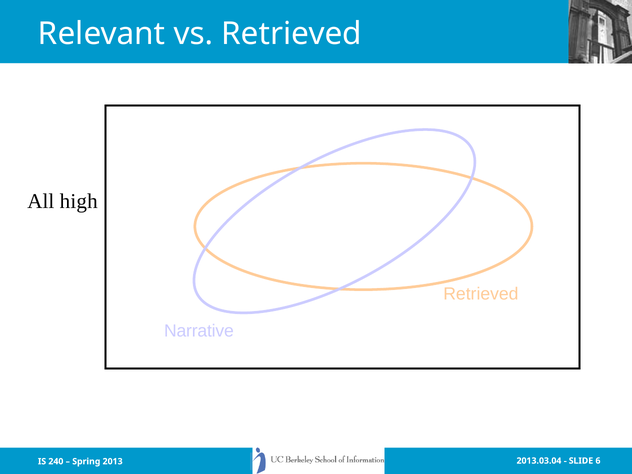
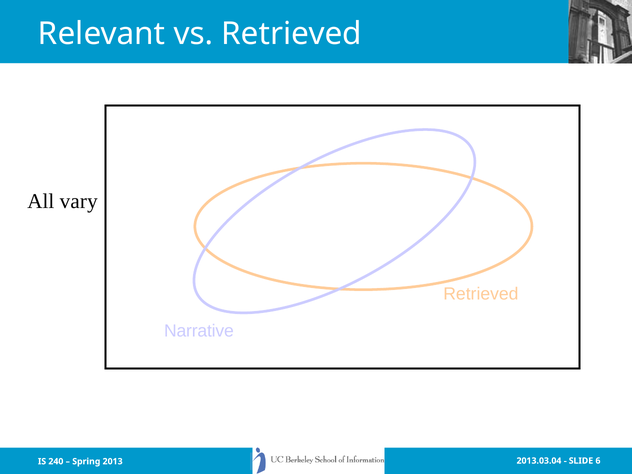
high: high -> vary
